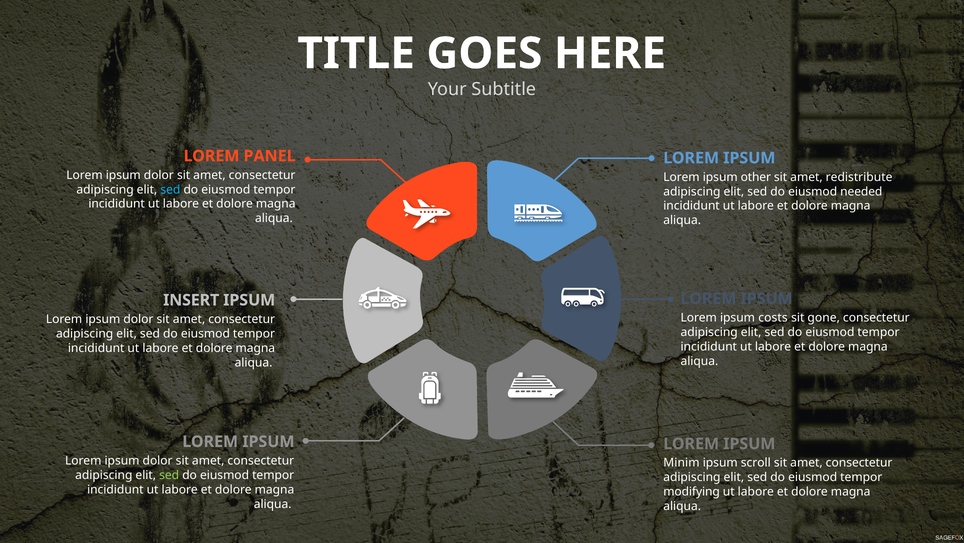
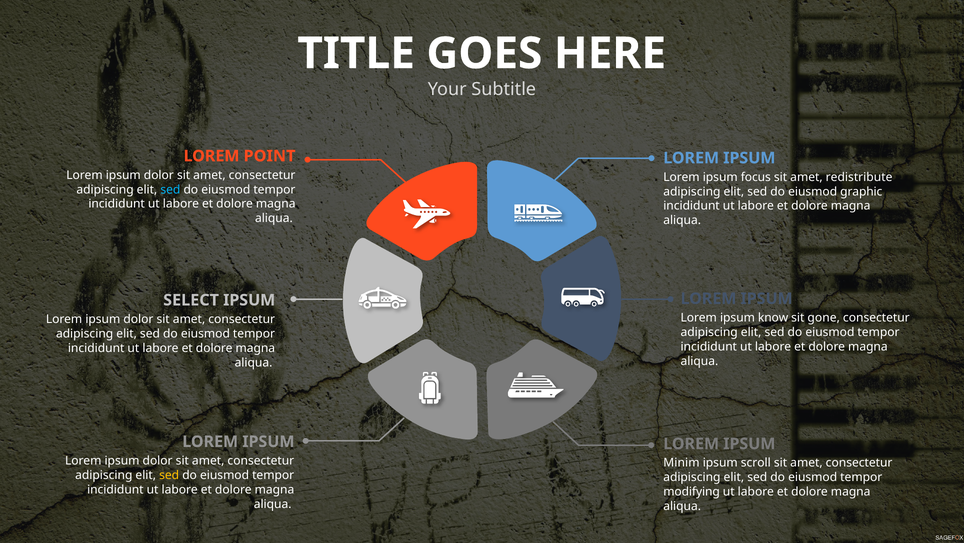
PANEL: PANEL -> POINT
other: other -> focus
needed: needed -> graphic
INSERT: INSERT -> SELECT
costs: costs -> know
sed at (169, 475) colour: light green -> yellow
